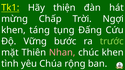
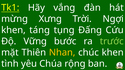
thiện: thiện -> vắng
Chấp: Chấp -> Xưng
Nhan colour: pink -> yellow
